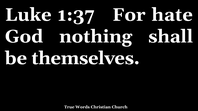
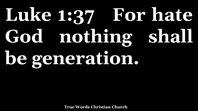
themselves: themselves -> generation
